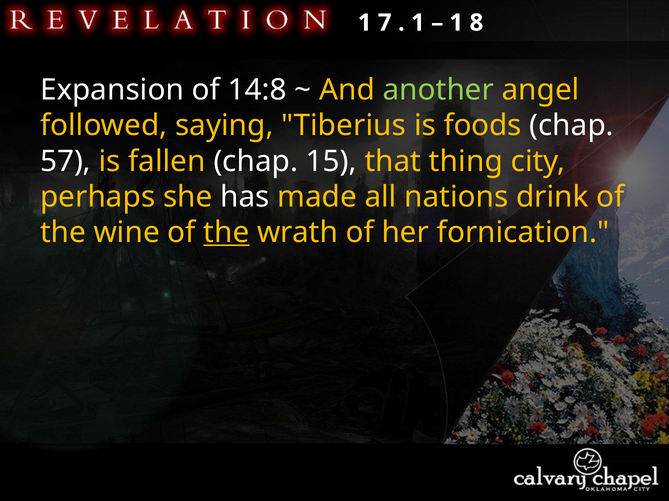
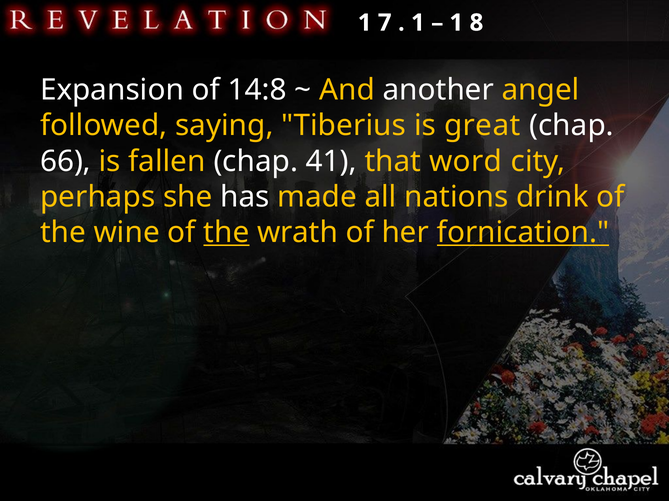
another colour: light green -> white
foods: foods -> great
57: 57 -> 66
15: 15 -> 41
thing: thing -> word
fornication underline: none -> present
